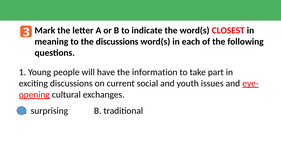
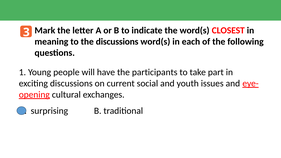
information: information -> participants
